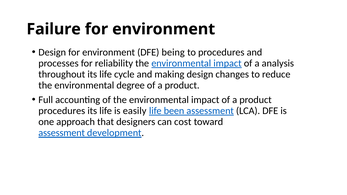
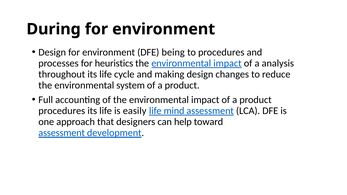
Failure: Failure -> During
reliability: reliability -> heuristics
degree: degree -> system
been: been -> mind
cost: cost -> help
